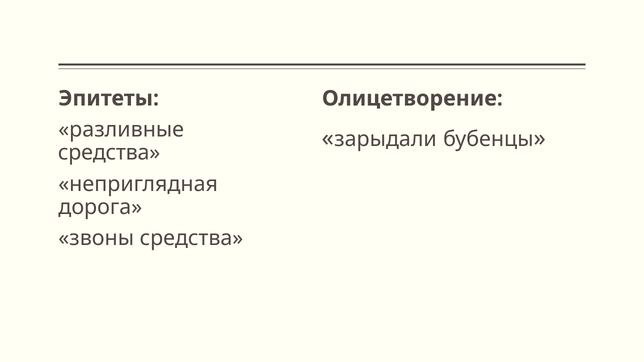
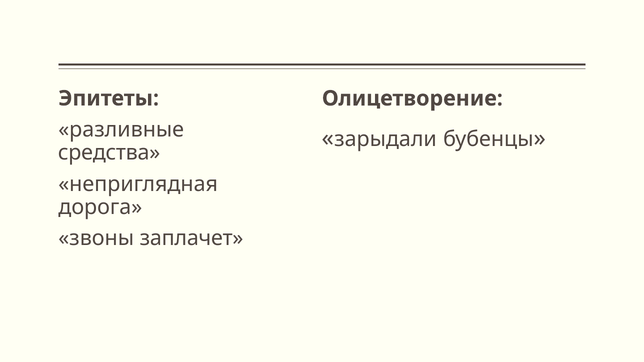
звоны средства: средства -> заплачет
